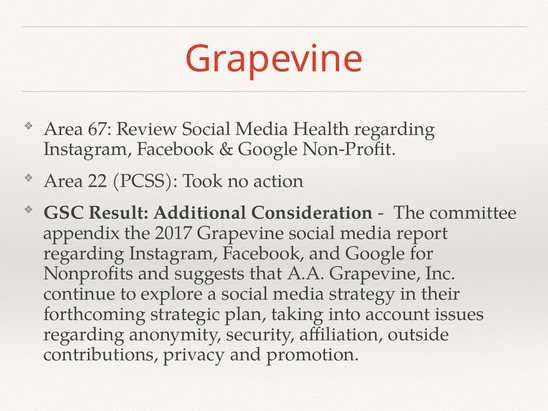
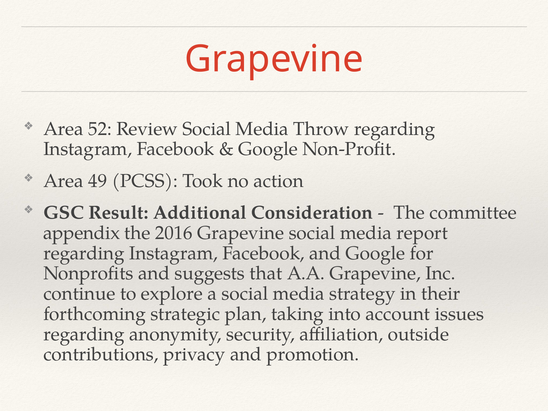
67: 67 -> 52
Health: Health -> Throw
22: 22 -> 49
2017: 2017 -> 2016
